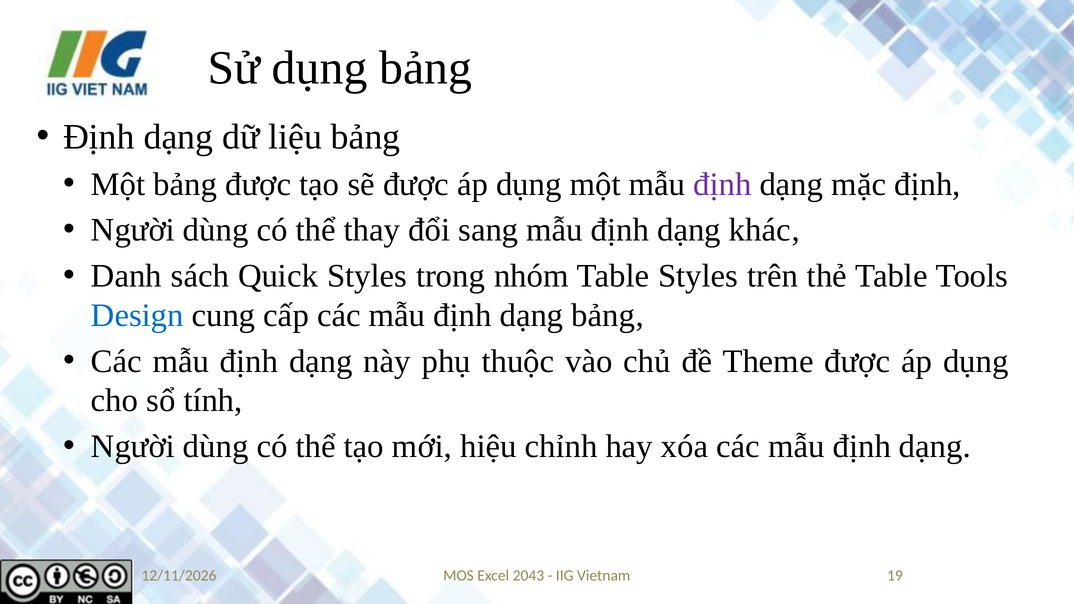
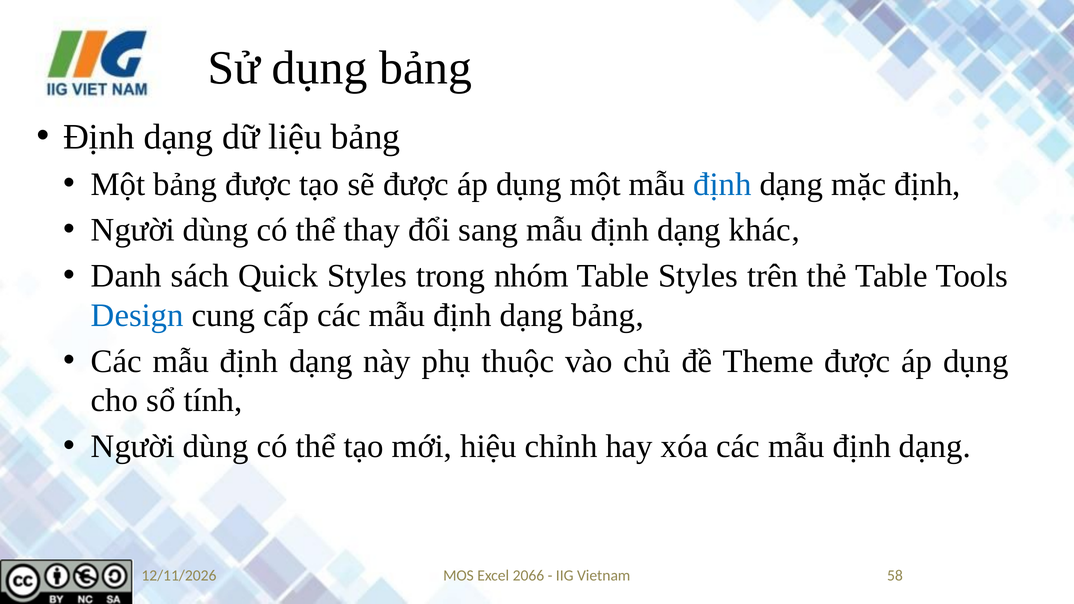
định at (722, 184) colour: purple -> blue
2043: 2043 -> 2066
19: 19 -> 58
